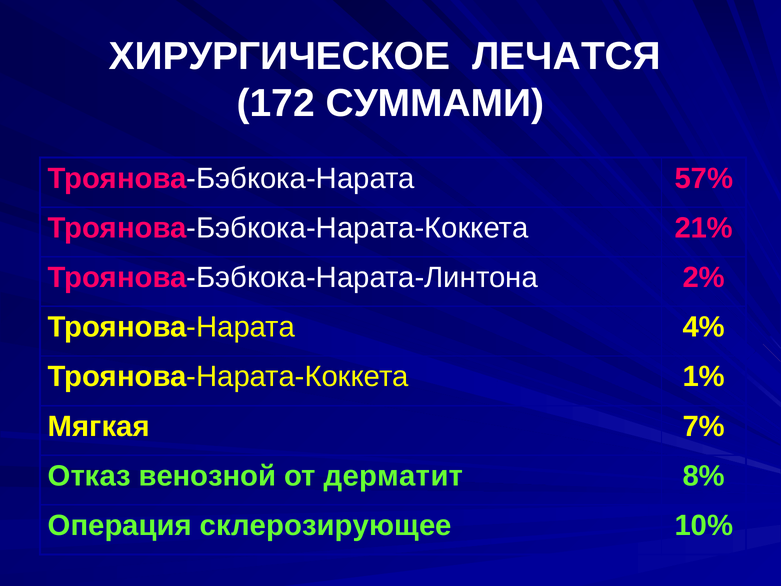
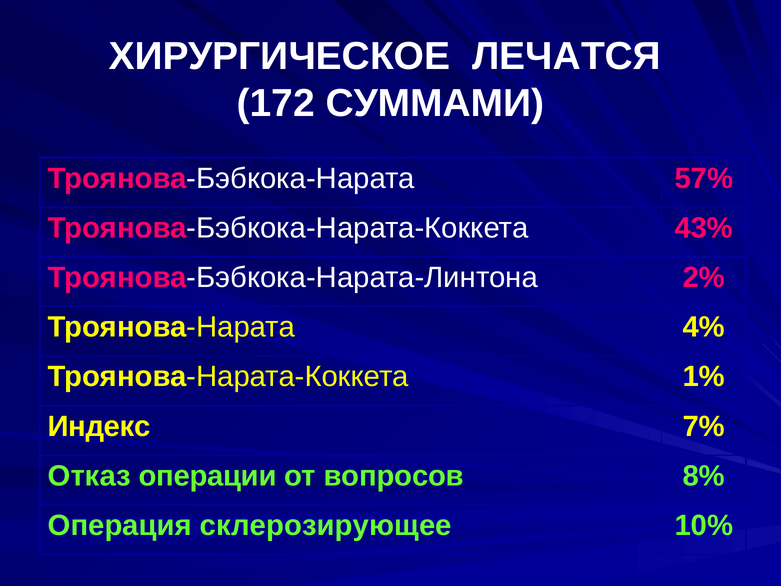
21%: 21% -> 43%
Мягкая: Мягкая -> Индекс
венозной: венозной -> операции
дерматит: дерматит -> вопросов
